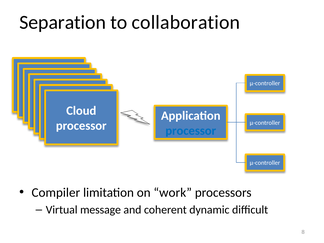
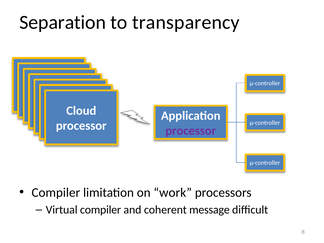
collaboration: collaboration -> transparency
processor at (191, 131) colour: blue -> purple
Virtual message: message -> compiler
dynamic: dynamic -> message
